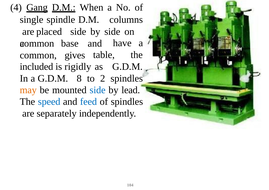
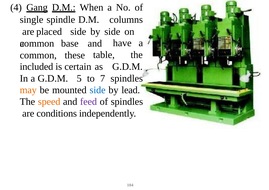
gives: gives -> these
rigidly: rigidly -> certain
8: 8 -> 5
2: 2 -> 7
speed colour: blue -> orange
feed colour: blue -> purple
separately: separately -> conditions
